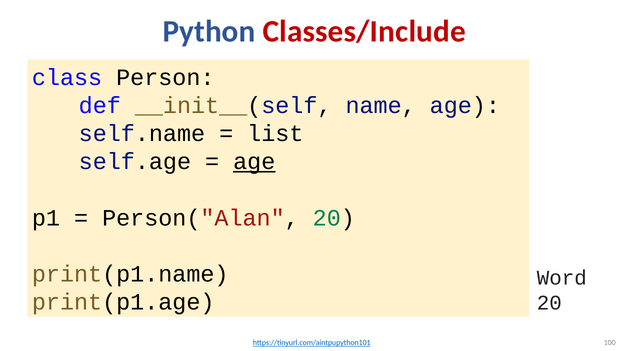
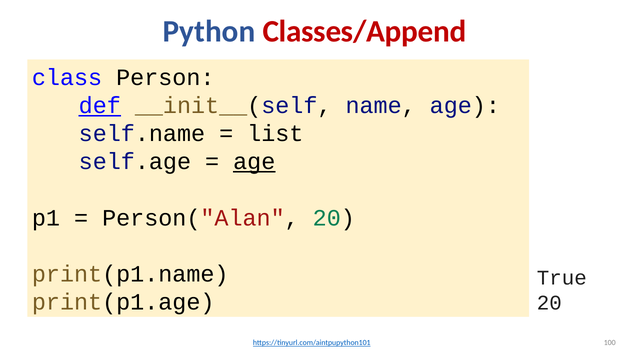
Classes/Include: Classes/Include -> Classes/Append
def underline: none -> present
Word: Word -> True
